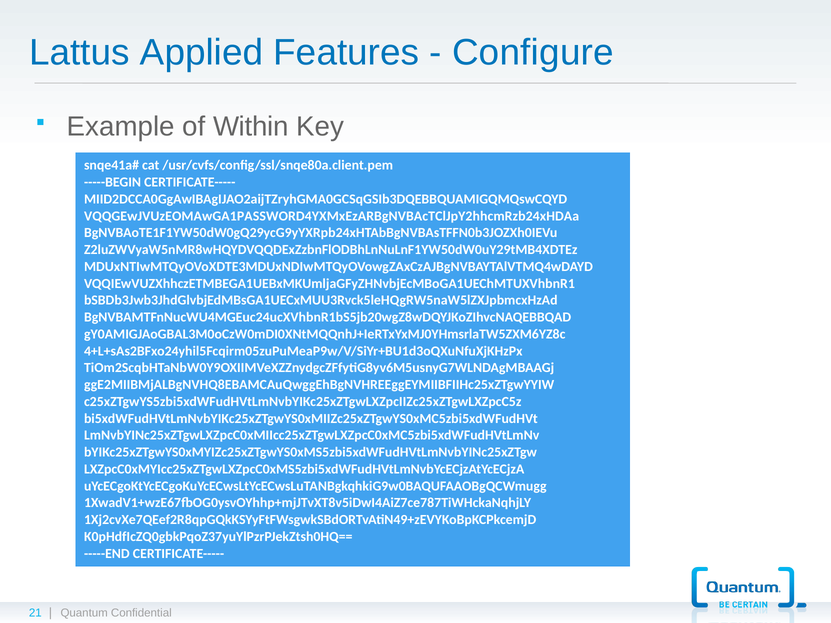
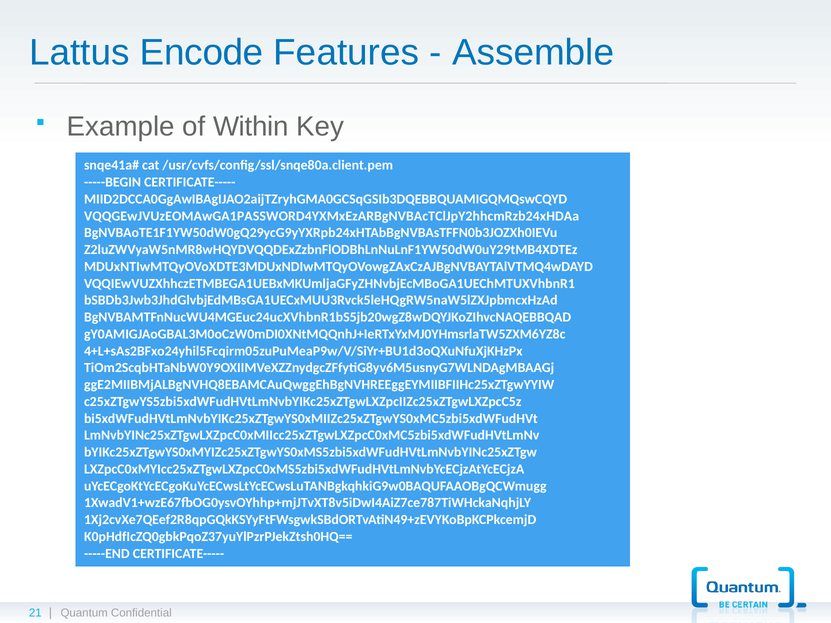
Applied: Applied -> Encode
Configure: Configure -> Assemble
